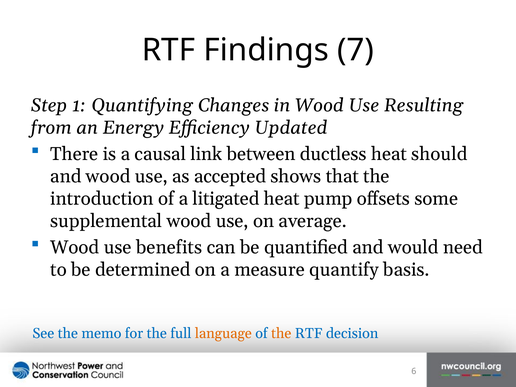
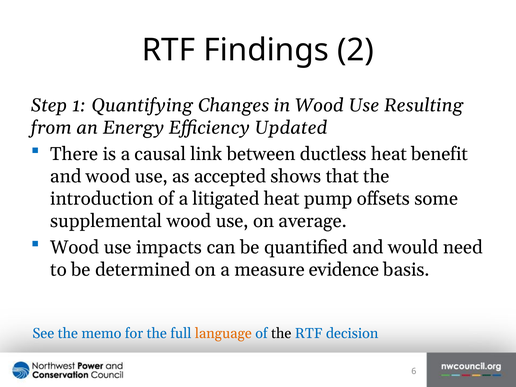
7: 7 -> 2
should: should -> benefit
benefits: benefits -> impacts
quantify: quantify -> evidence
the at (281, 334) colour: orange -> black
